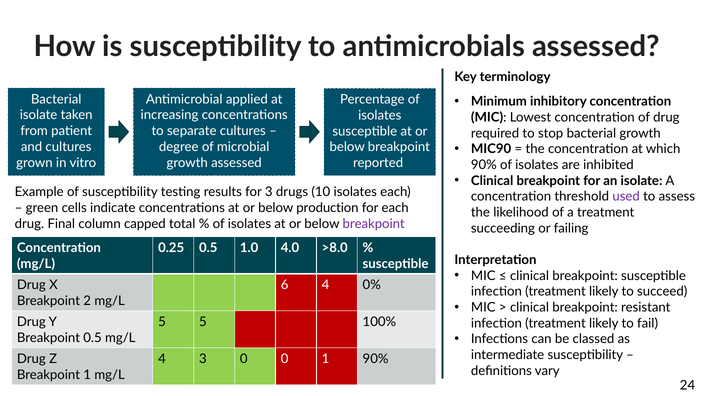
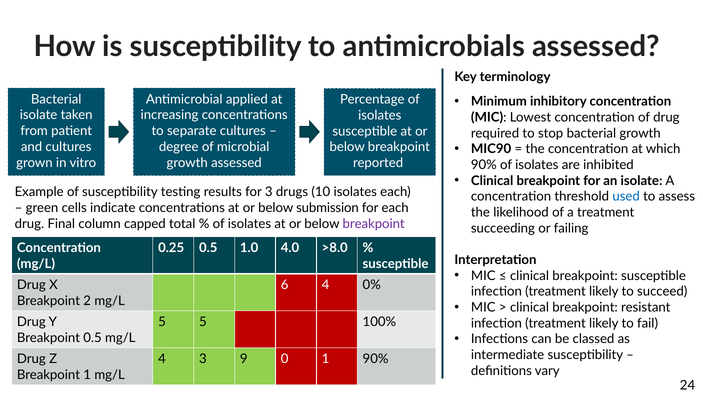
used colour: purple -> blue
production: production -> submission
3 0: 0 -> 9
